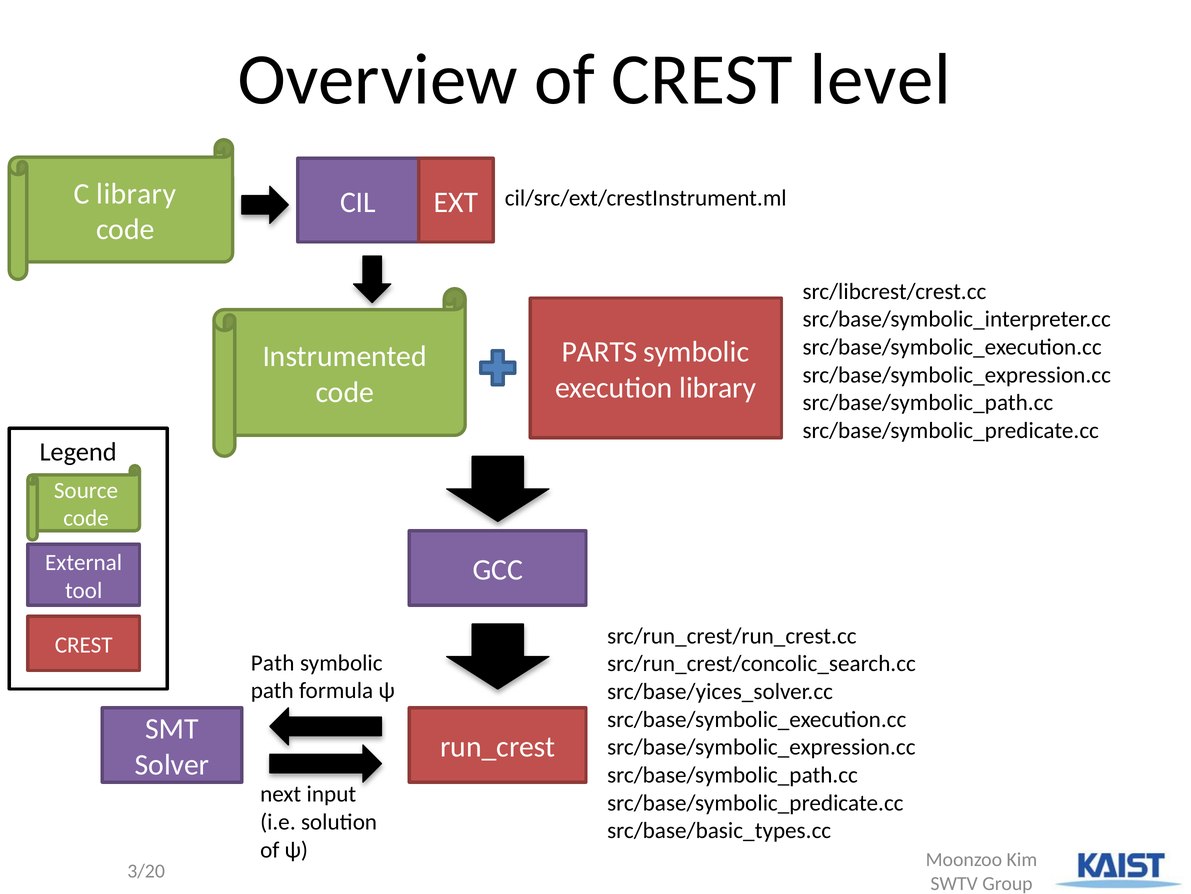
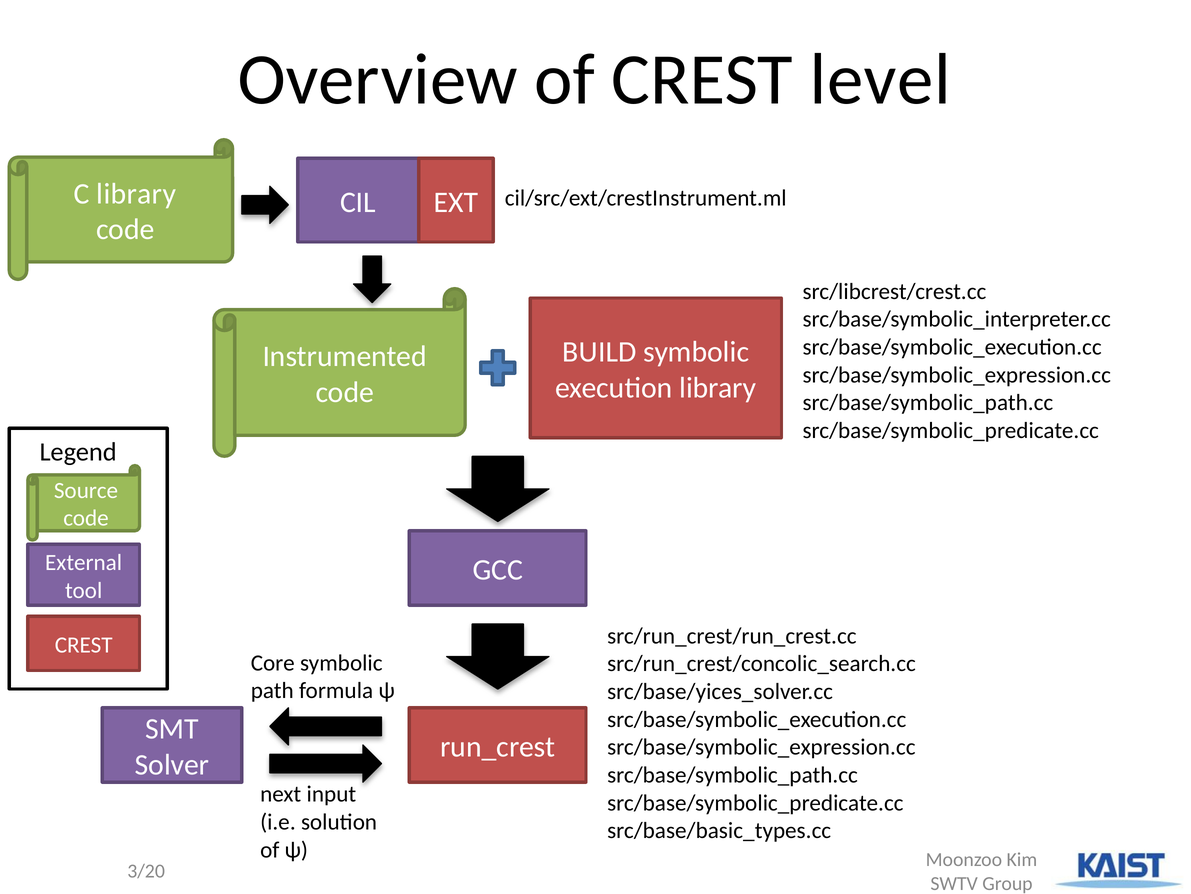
PARTS: PARTS -> BUILD
Path at (273, 662): Path -> Core
